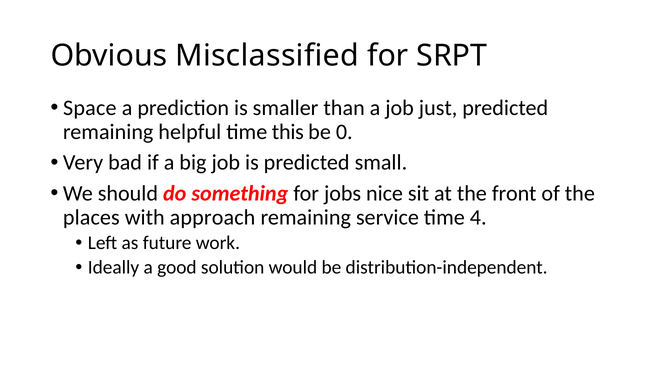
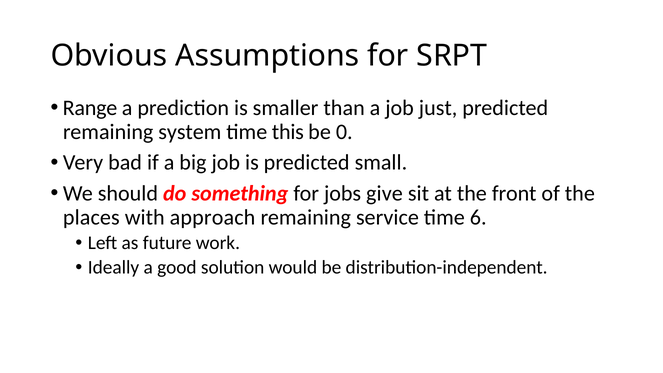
Misclassified: Misclassified -> Assumptions
Space: Space -> Range
helpful: helpful -> system
nice: nice -> give
4: 4 -> 6
